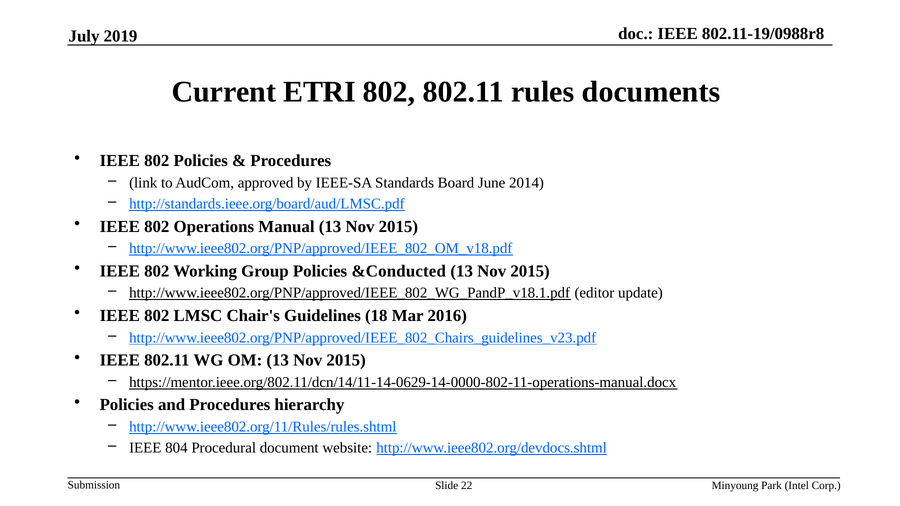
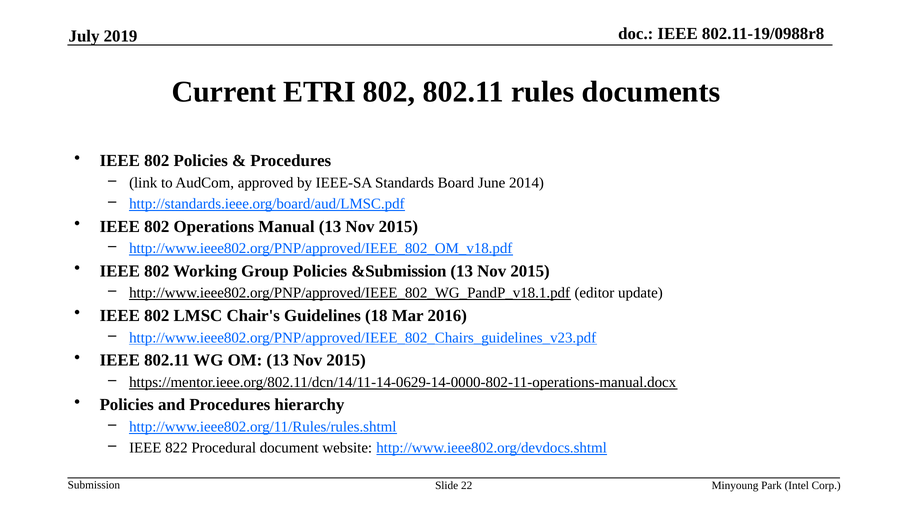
&Conducted: &Conducted -> &Submission
804: 804 -> 822
